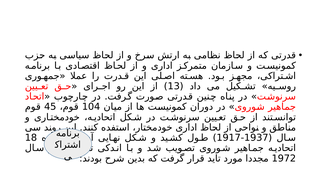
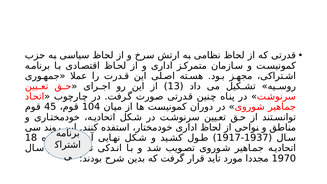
1972: 1972 -> 1970
